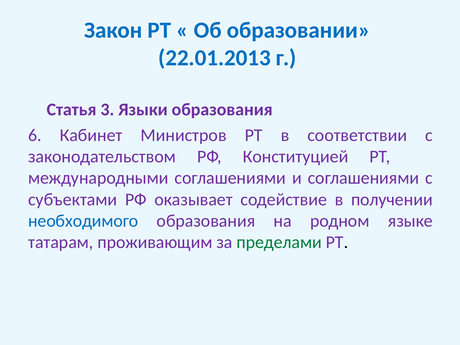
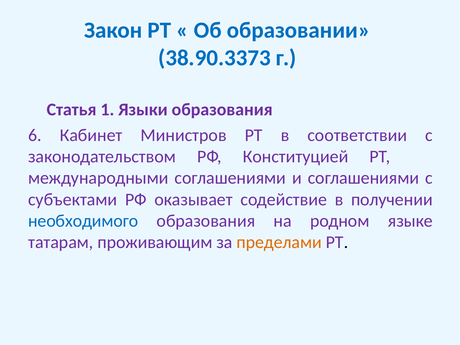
22.01.2013: 22.01.2013 -> 38.90.3373
3: 3 -> 1
пределами colour: green -> orange
